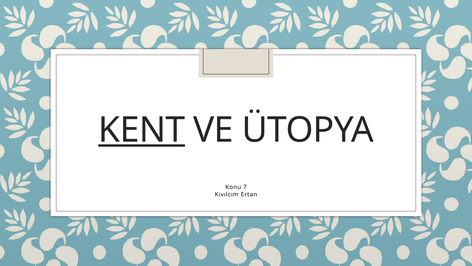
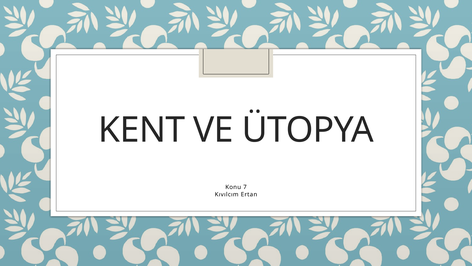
KENT underline: present -> none
